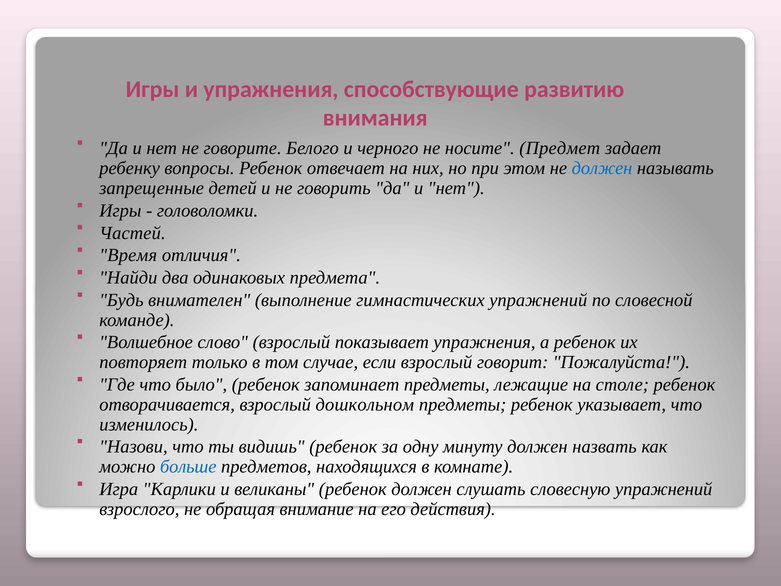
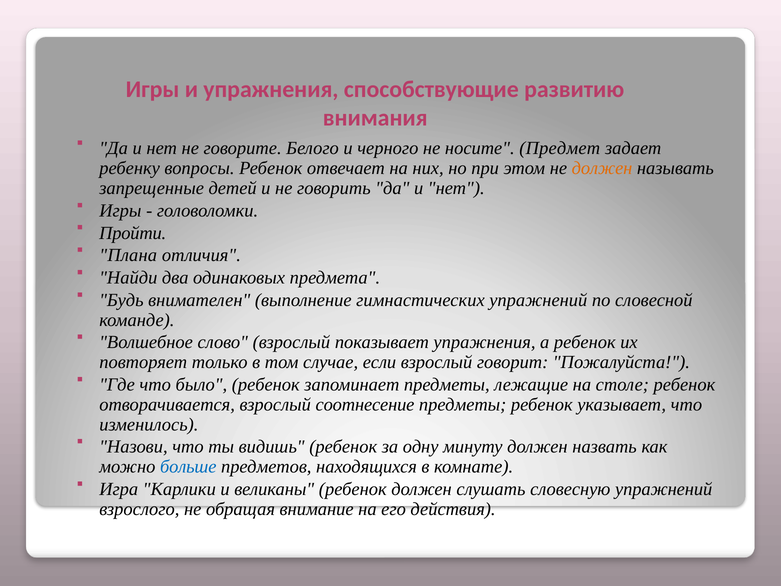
должен at (602, 168) colour: blue -> orange
Частей: Частей -> Пройти
Время: Время -> Плана
дошкольном: дошкольном -> соотнесение
